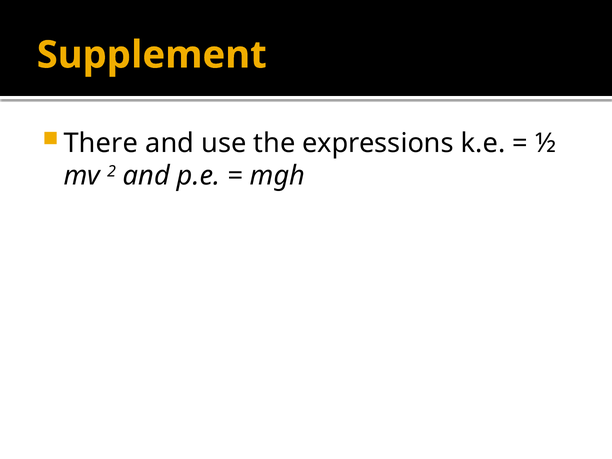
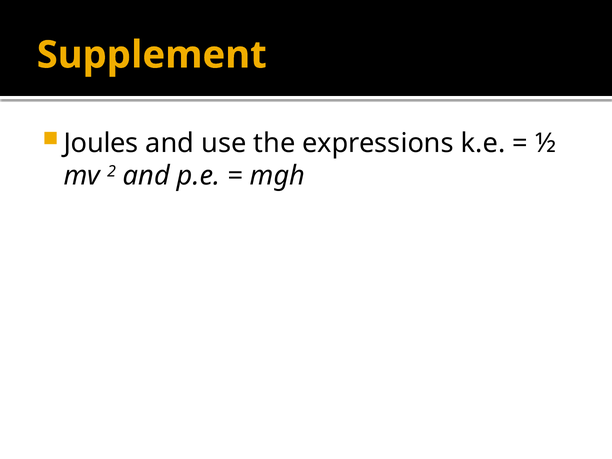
There: There -> Joules
